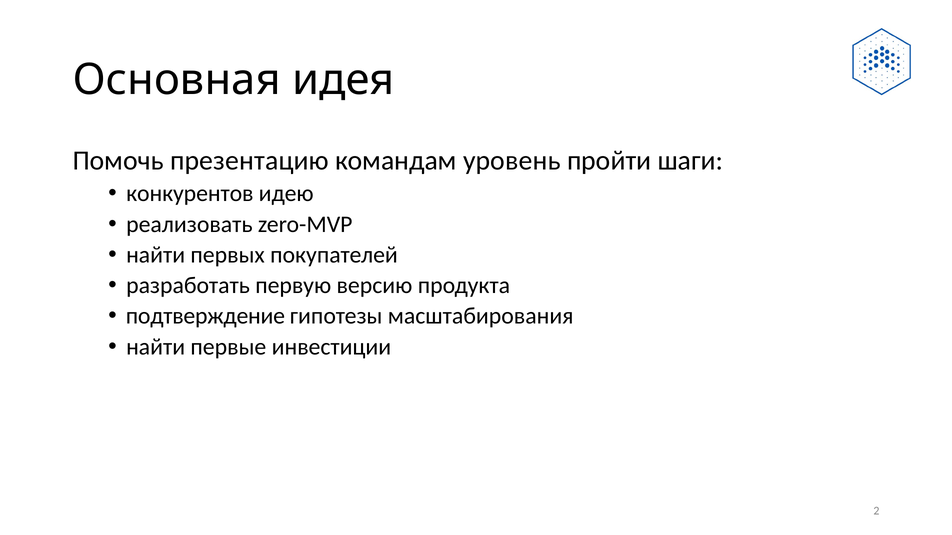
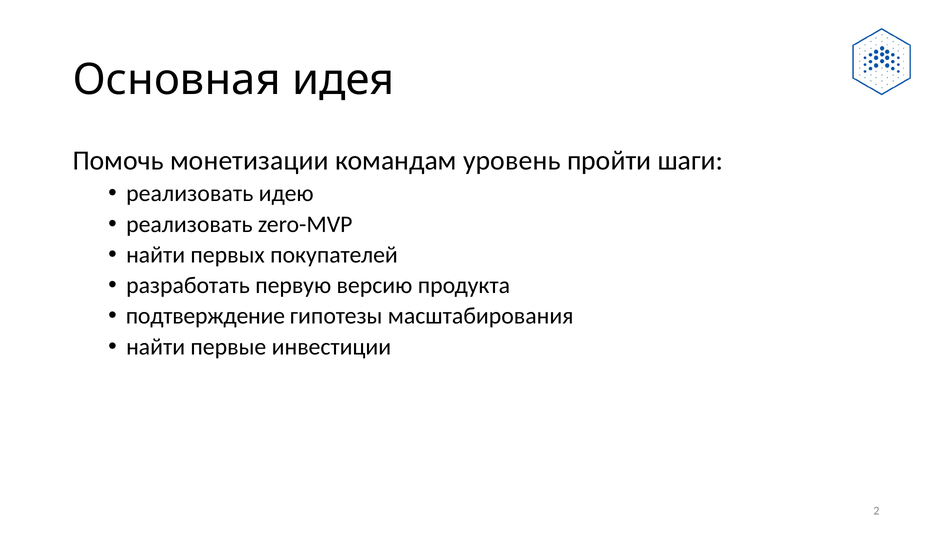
презентацию: презентацию -> монетизации
конкурентов at (190, 194): конкурентов -> реализовать
